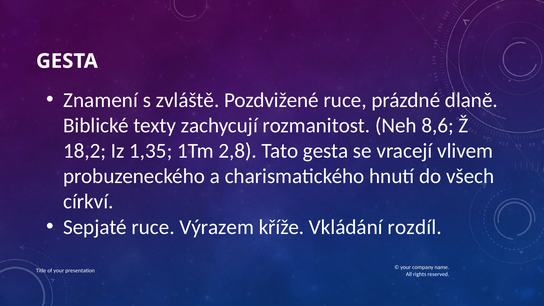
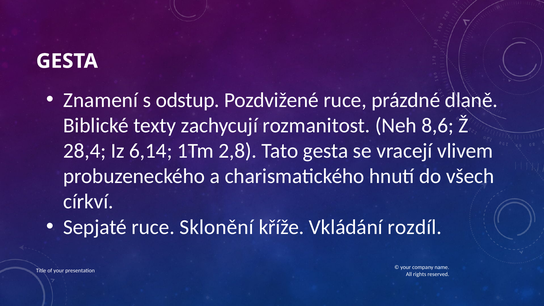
zvláště: zvláště -> odstup
18,2: 18,2 -> 28,4
1,35: 1,35 -> 6,14
Výrazem: Výrazem -> Sklonění
